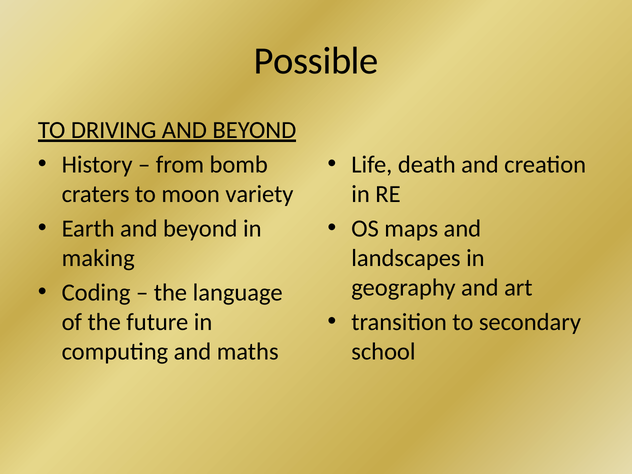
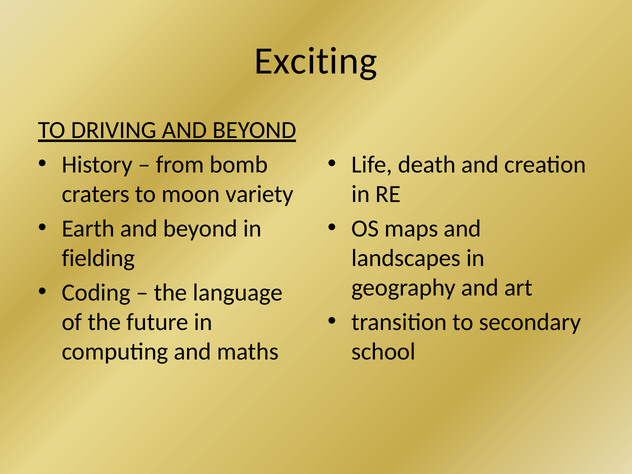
Possible: Possible -> Exciting
making: making -> fielding
